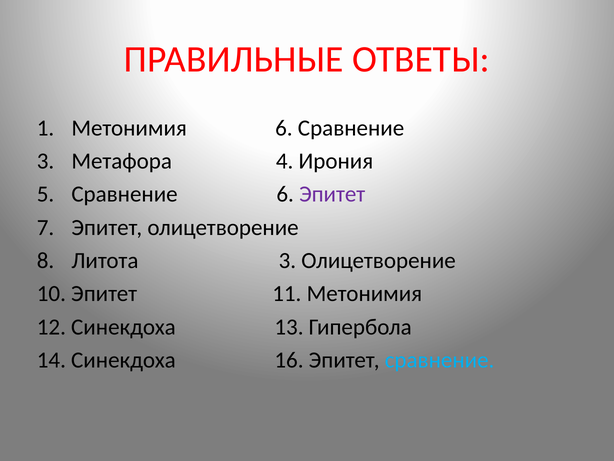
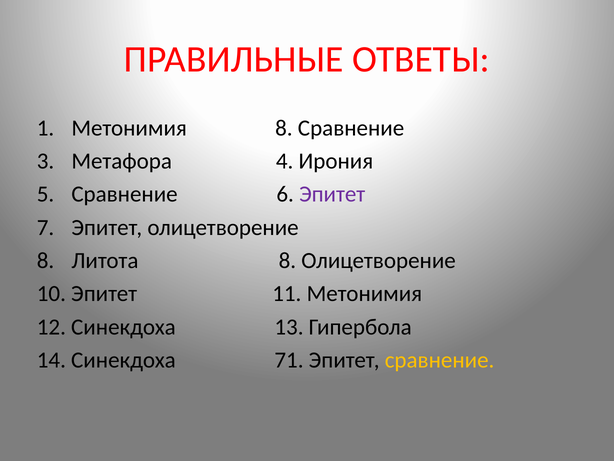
Метонимия 6: 6 -> 8
Литота 3: 3 -> 8
16: 16 -> 71
сравнение at (440, 360) colour: light blue -> yellow
